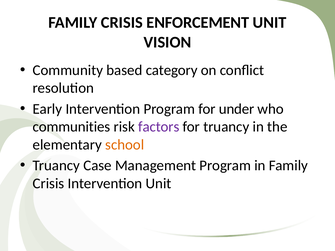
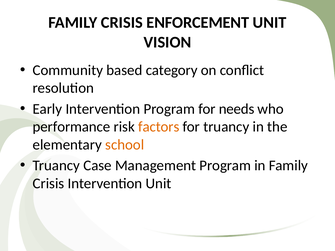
under: under -> needs
communities: communities -> performance
factors colour: purple -> orange
